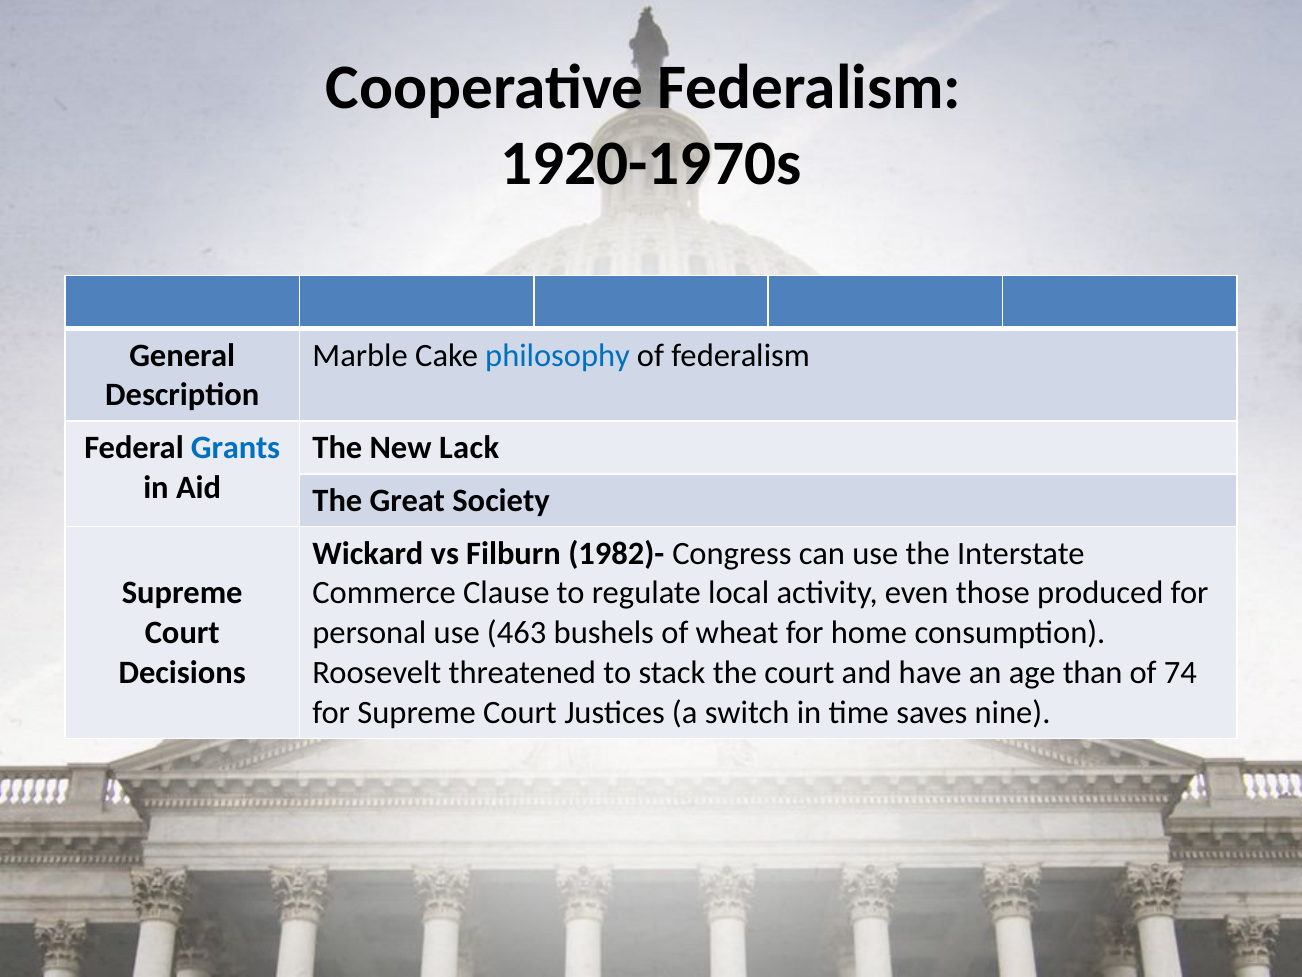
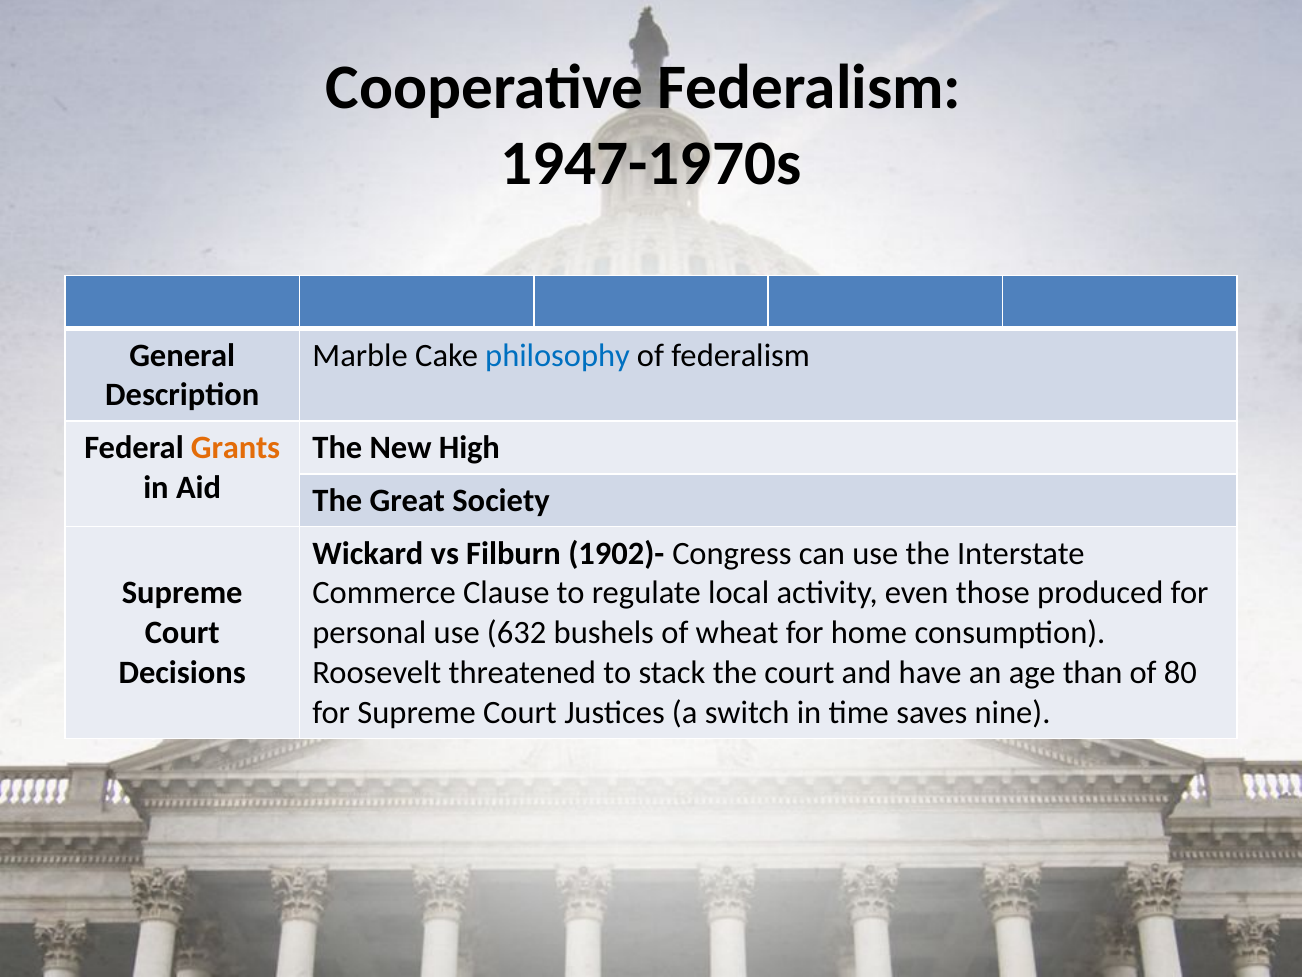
1920-1970s: 1920-1970s -> 1947-1970s
Grants colour: blue -> orange
Lack: Lack -> High
1982)-: 1982)- -> 1902)-
463: 463 -> 632
74: 74 -> 80
